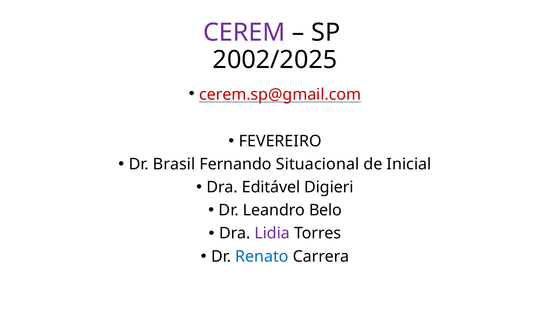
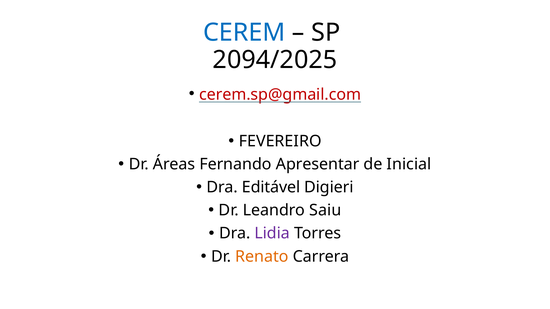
CEREM colour: purple -> blue
2002/2025: 2002/2025 -> 2094/2025
Brasil: Brasil -> Áreas
Situacional: Situacional -> Apresentar
Belo: Belo -> Saiu
Renato colour: blue -> orange
